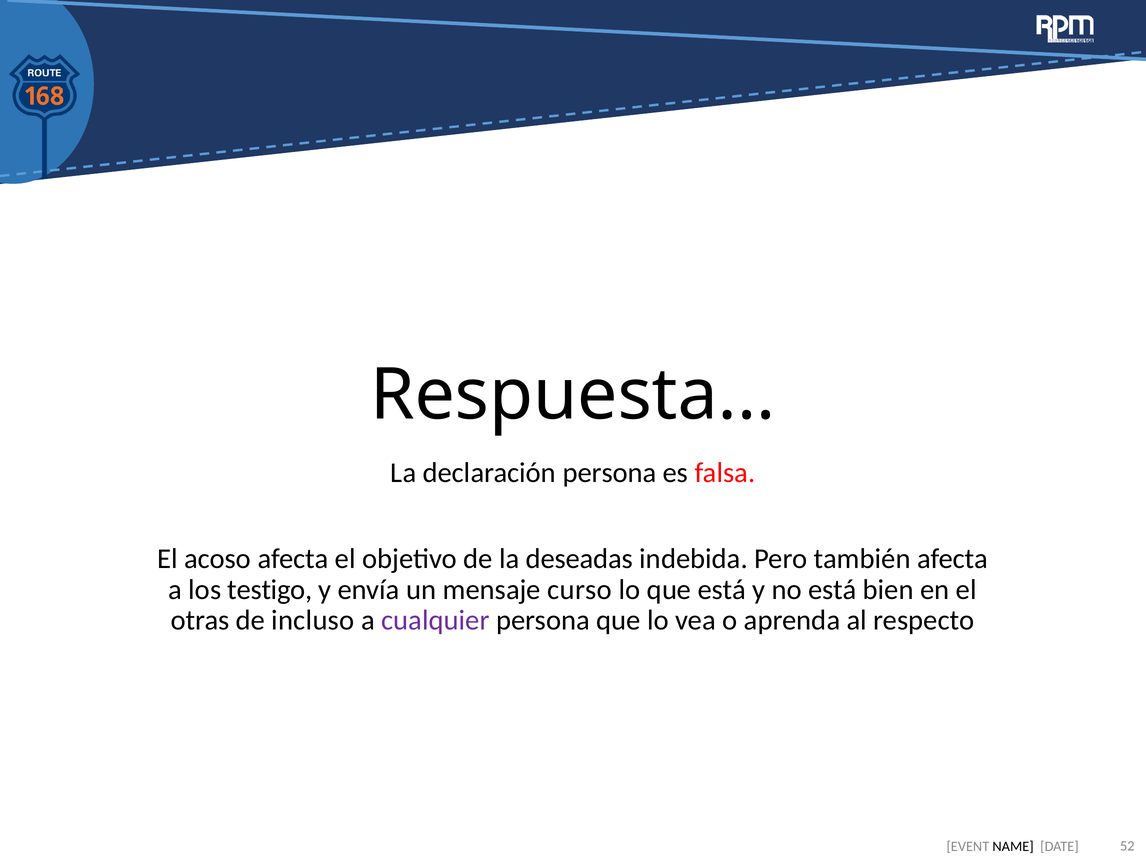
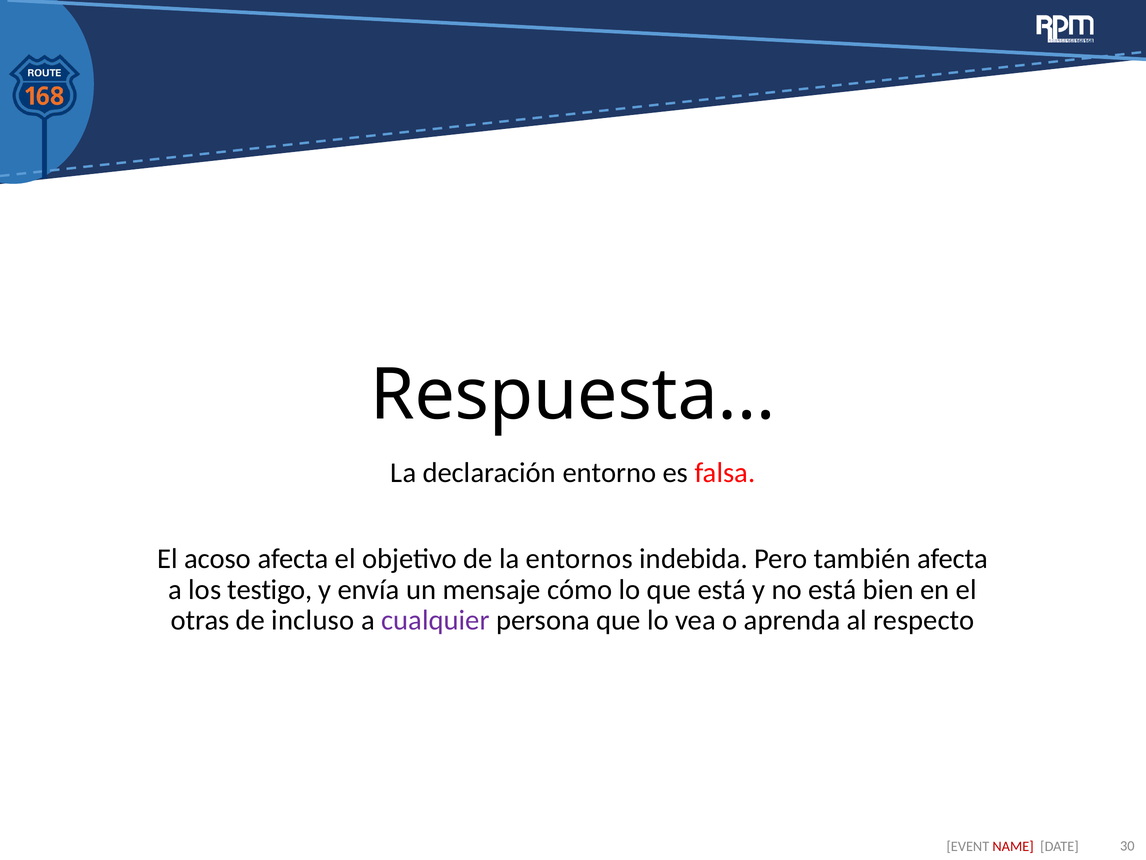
declaración persona: persona -> entorno
deseadas: deseadas -> entornos
curso: curso -> cómo
NAME colour: black -> red
52: 52 -> 30
